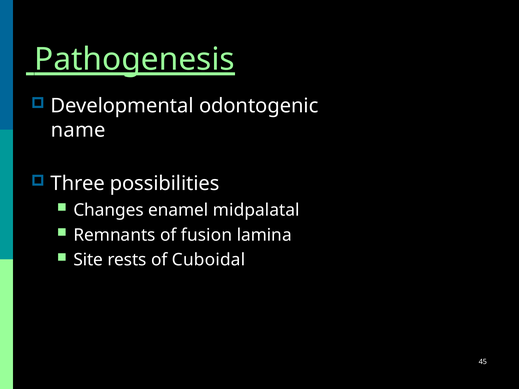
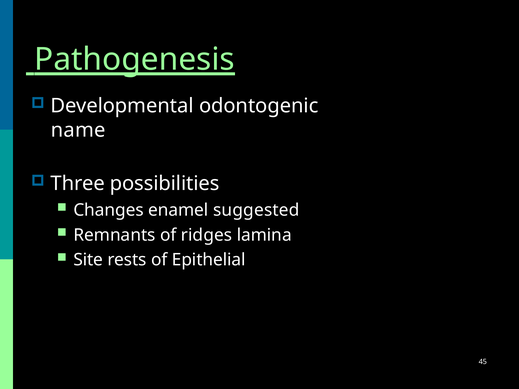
midpalatal: midpalatal -> suggested
fusion: fusion -> ridges
Cuboidal: Cuboidal -> Epithelial
